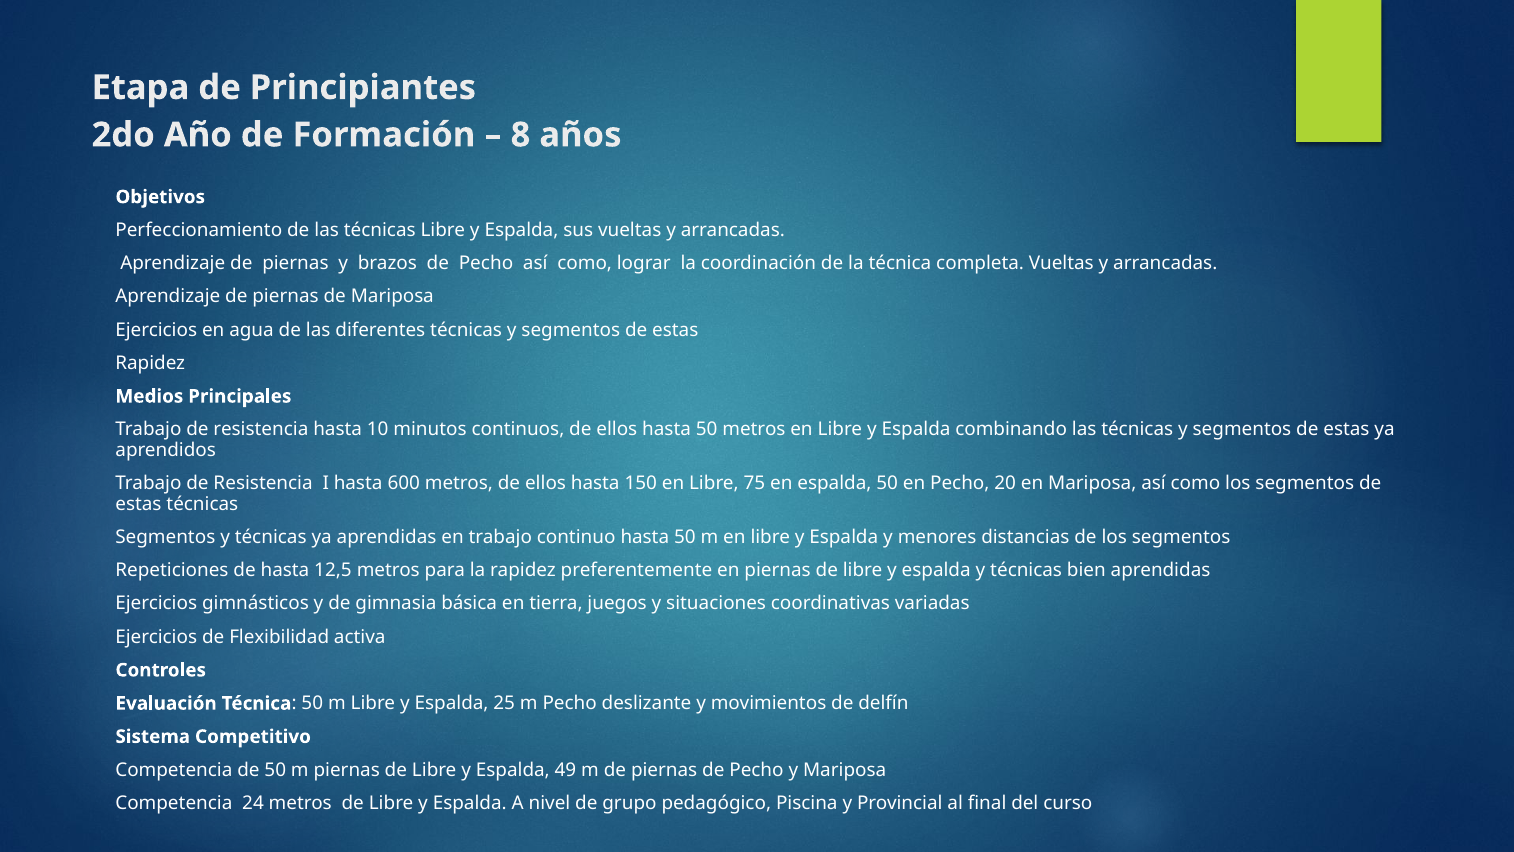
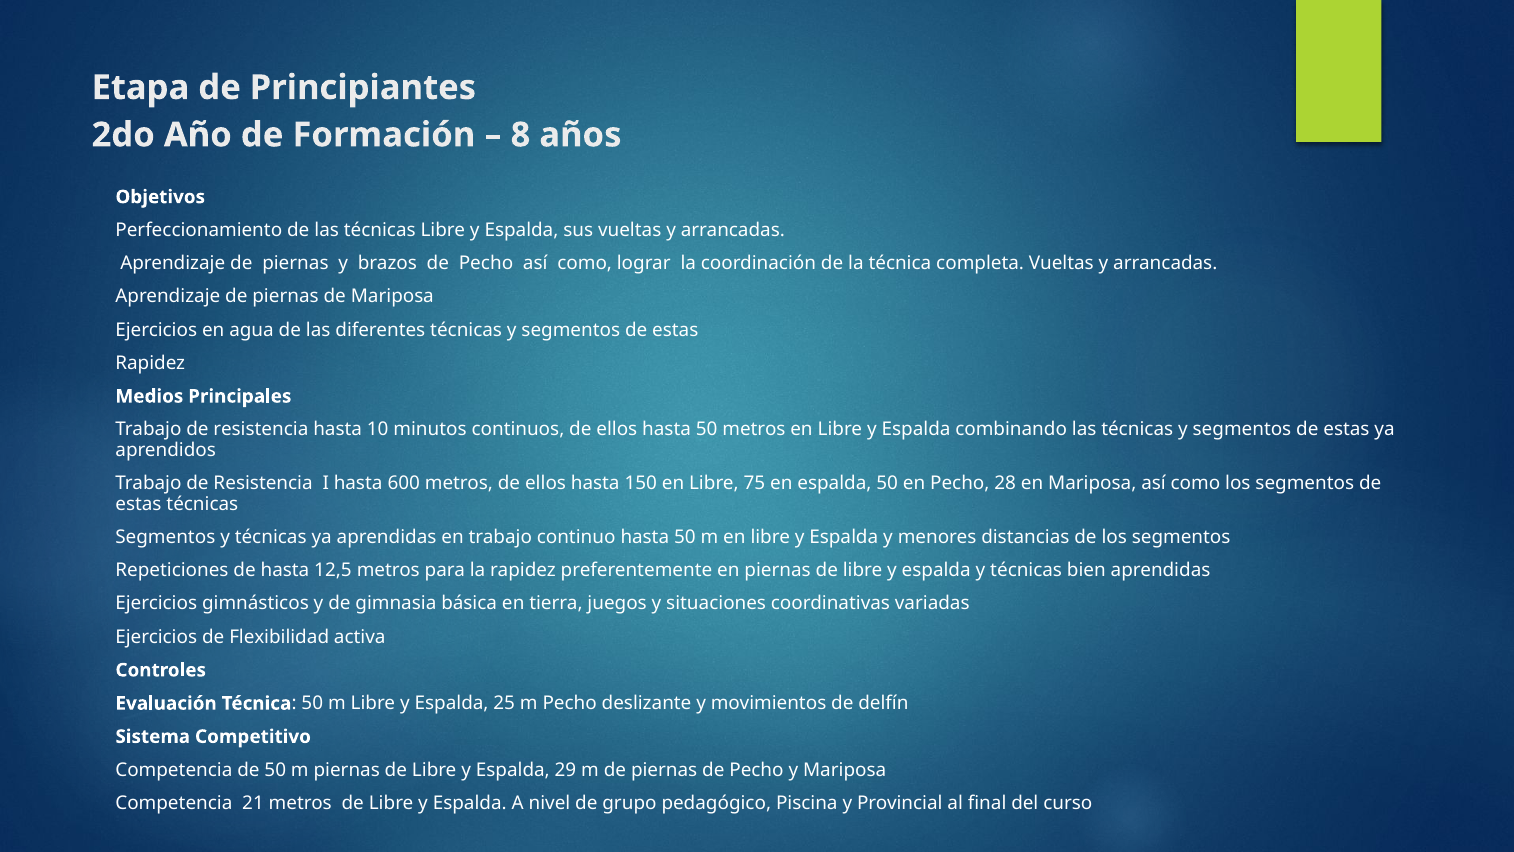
20: 20 -> 28
49: 49 -> 29
24: 24 -> 21
